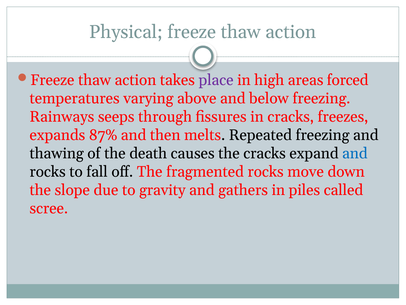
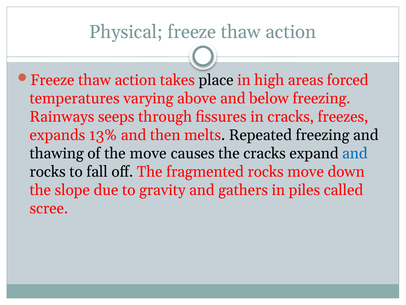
place colour: purple -> black
87%: 87% -> 13%
the death: death -> move
